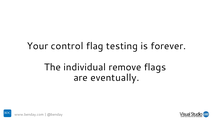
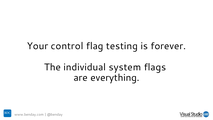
remove: remove -> system
eventually: eventually -> everything
